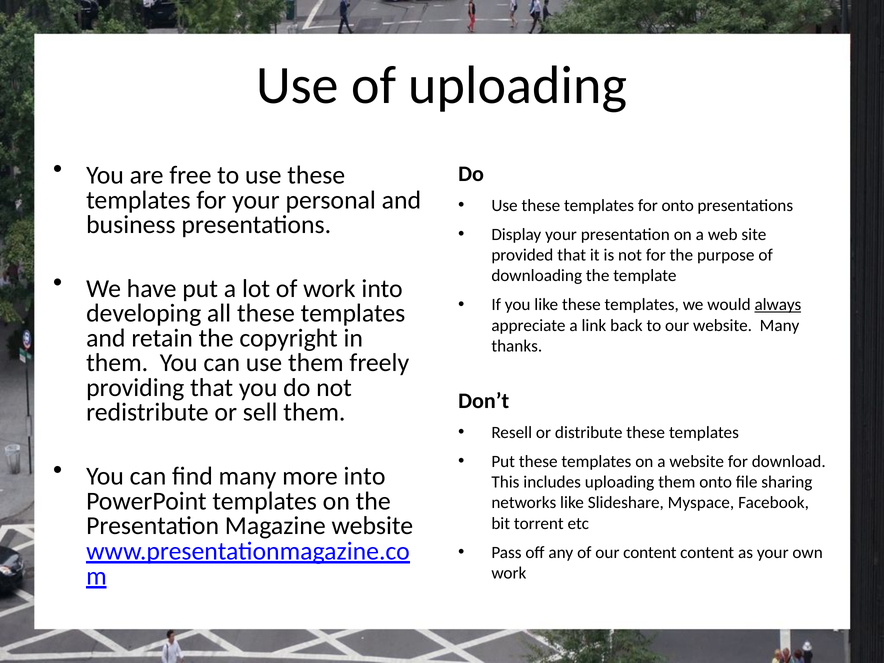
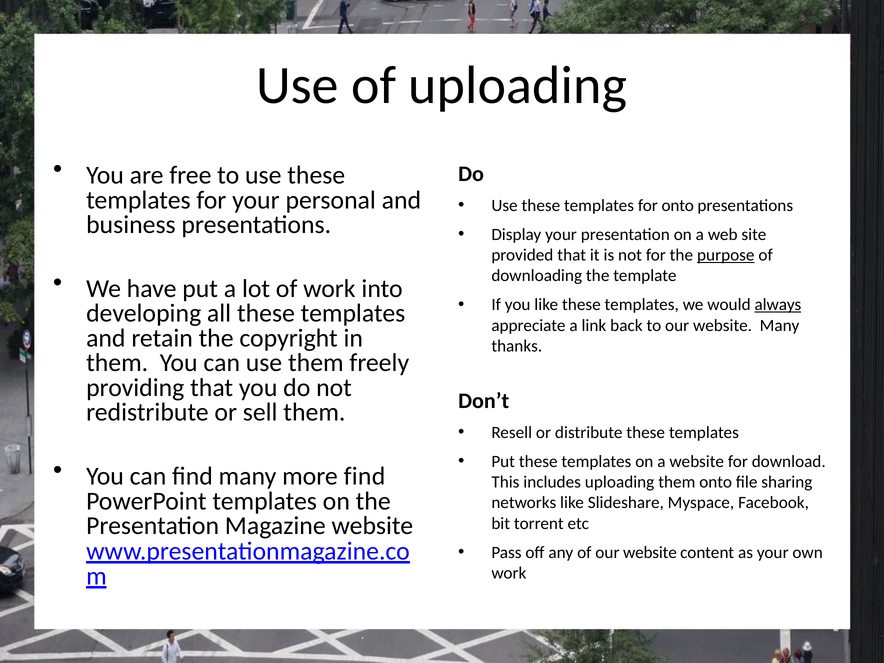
purpose underline: none -> present
more into: into -> find
of our content: content -> website
